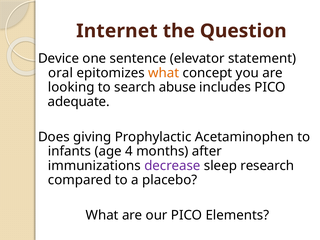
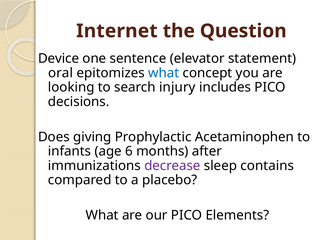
what at (164, 73) colour: orange -> blue
abuse: abuse -> injury
adequate: adequate -> decisions
4: 4 -> 6
research: research -> contains
